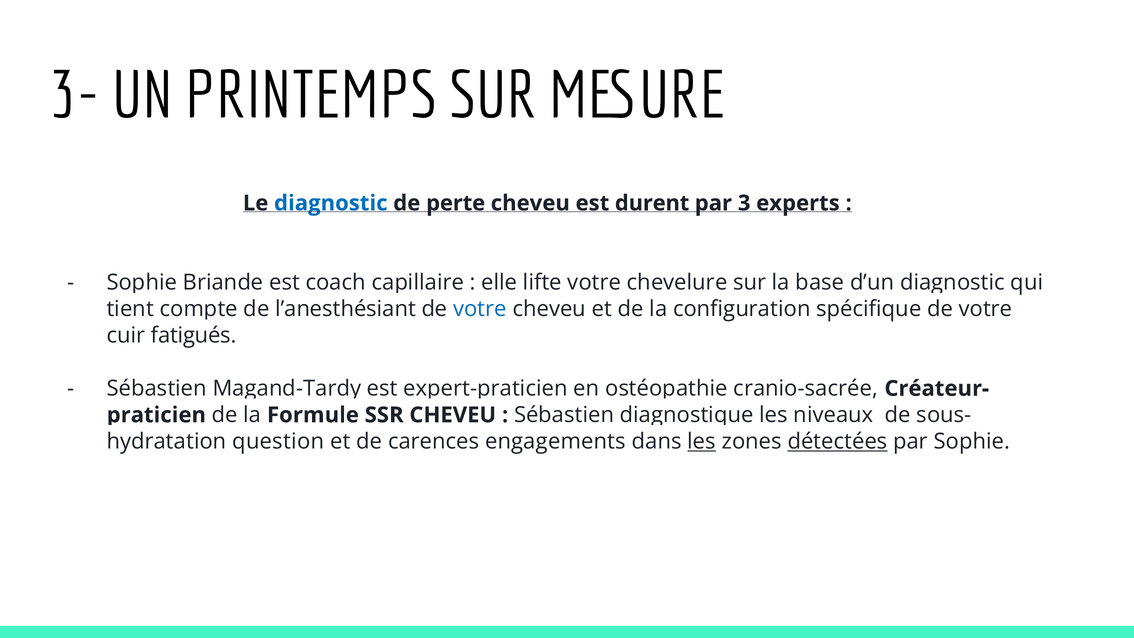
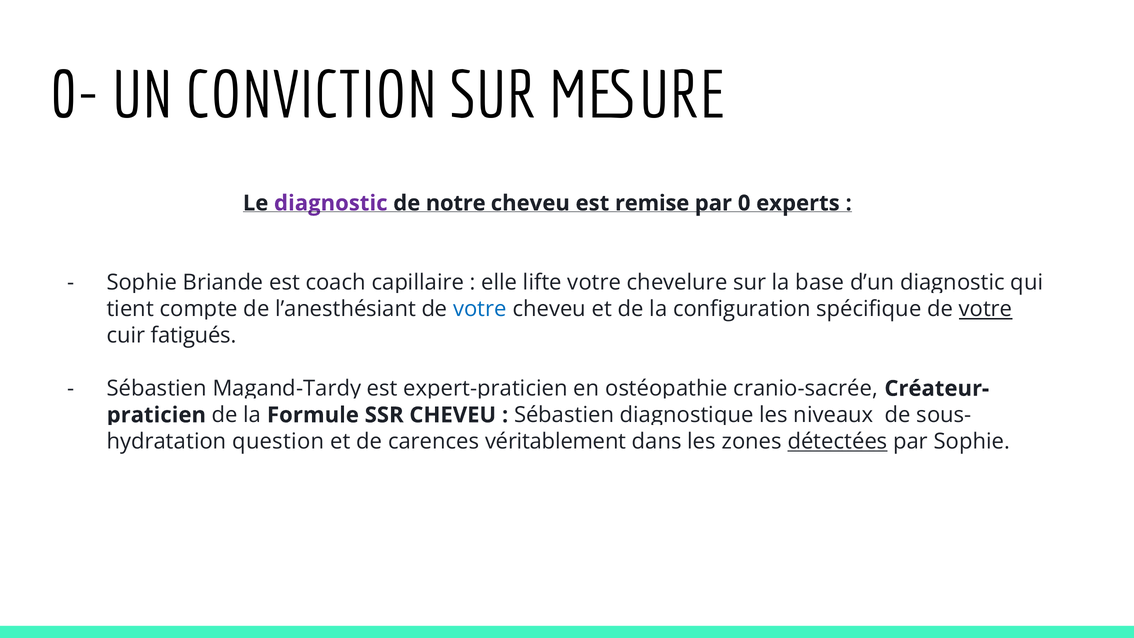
3-: 3- -> 0-
PRINTEMPS: PRINTEMPS -> CONVICTION
diagnostic at (331, 203) colour: blue -> purple
perte: perte -> notre
durent: durent -> remise
3: 3 -> 0
votre at (986, 309) underline: none -> present
engagements: engagements -> véritablement
les at (702, 441) underline: present -> none
